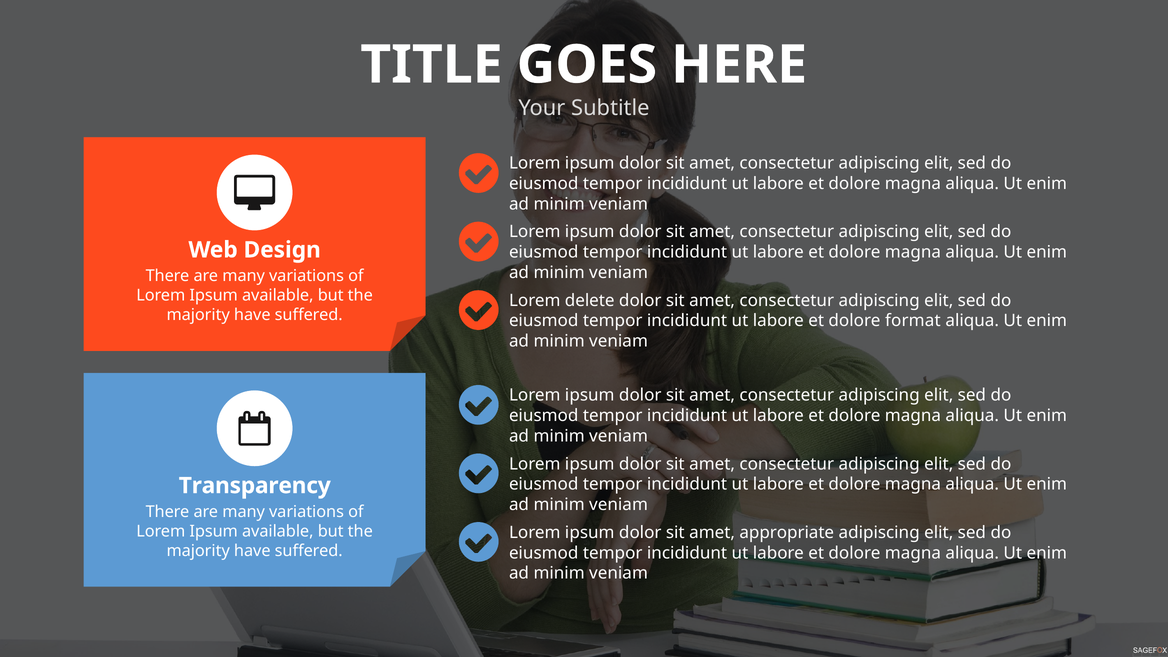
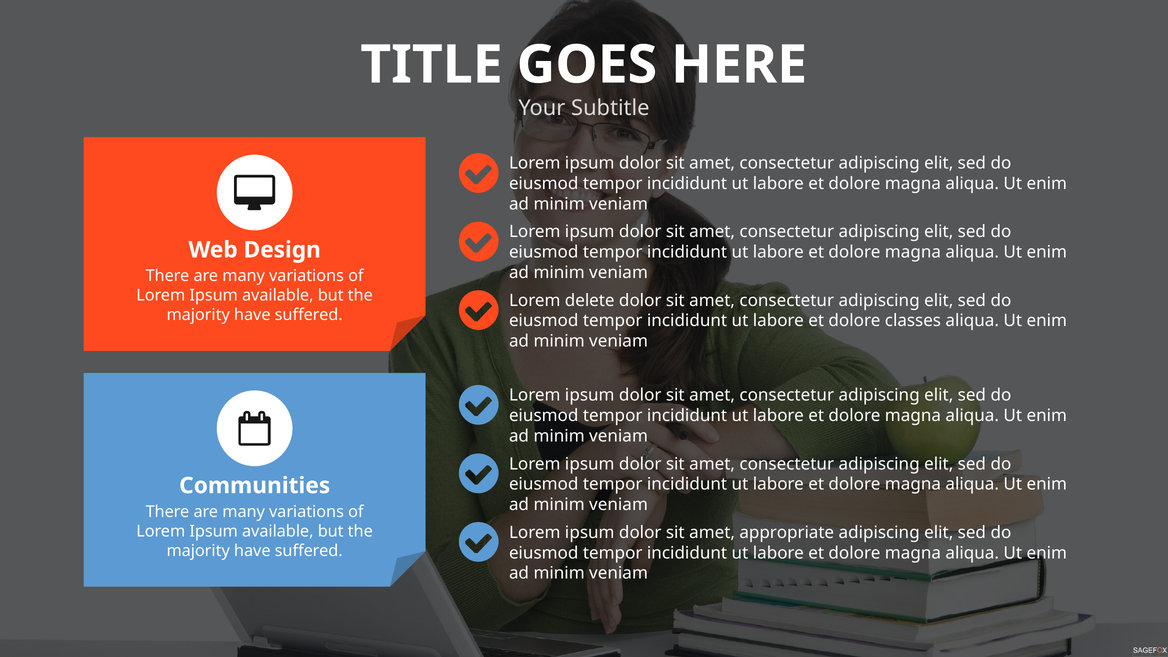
format: format -> classes
Transparency: Transparency -> Communities
